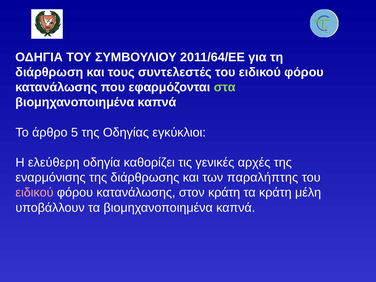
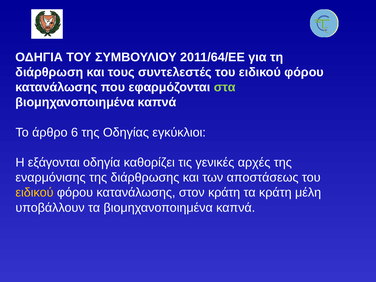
5: 5 -> 6
ελεύθερη: ελεύθερη -> εξάγονται
παραλήπτης: παραλήπτης -> αποστάσεως
ειδικού at (34, 193) colour: pink -> yellow
